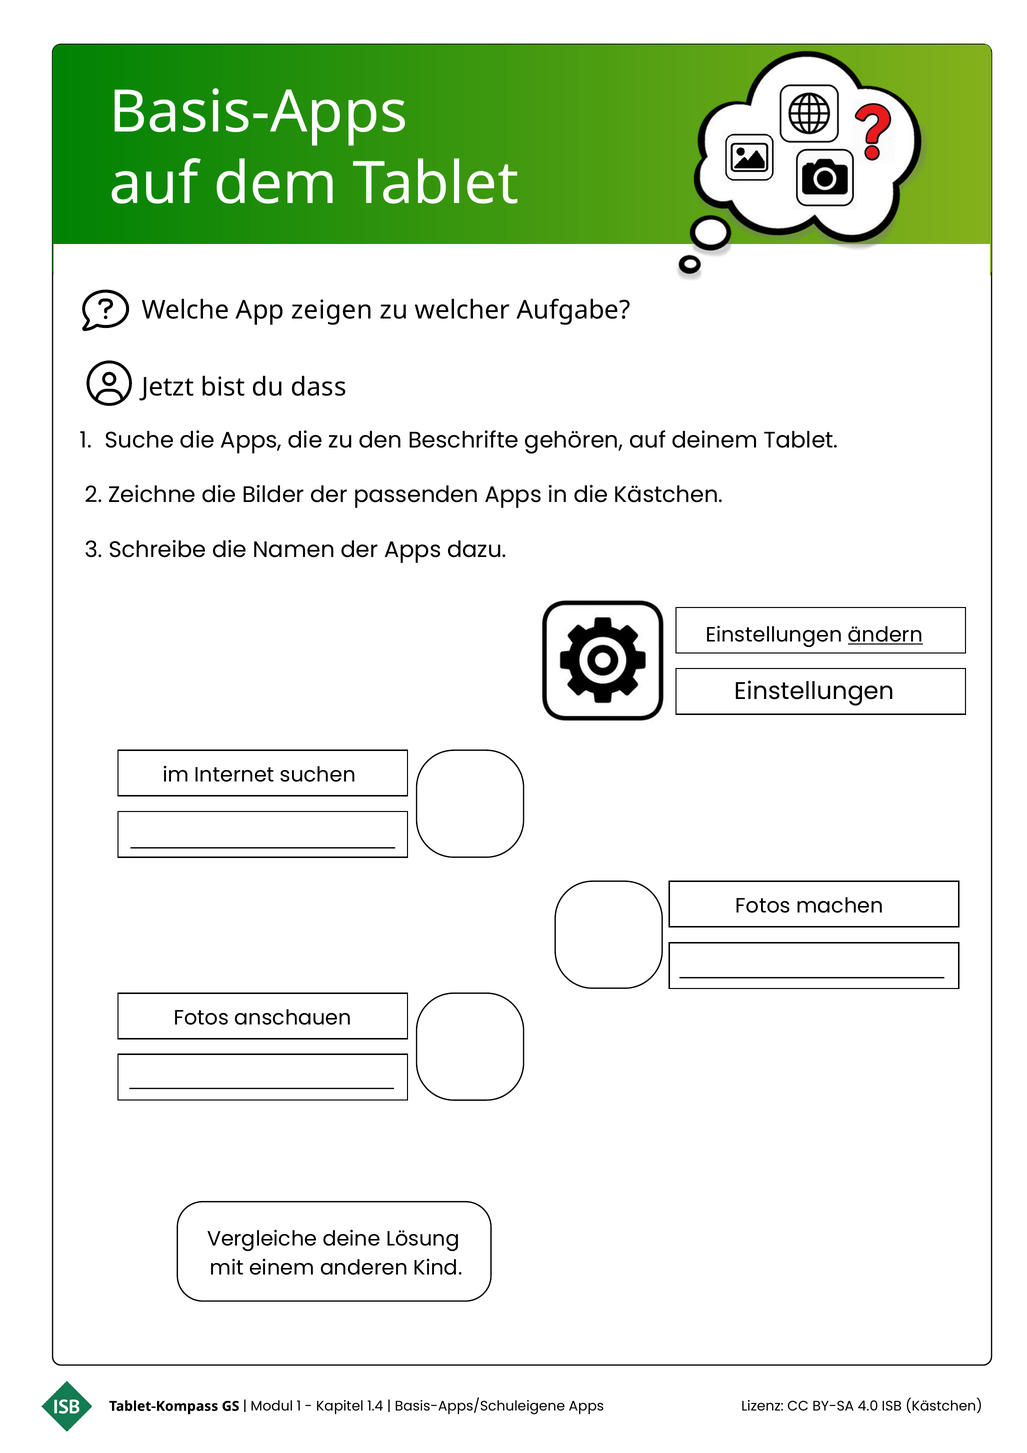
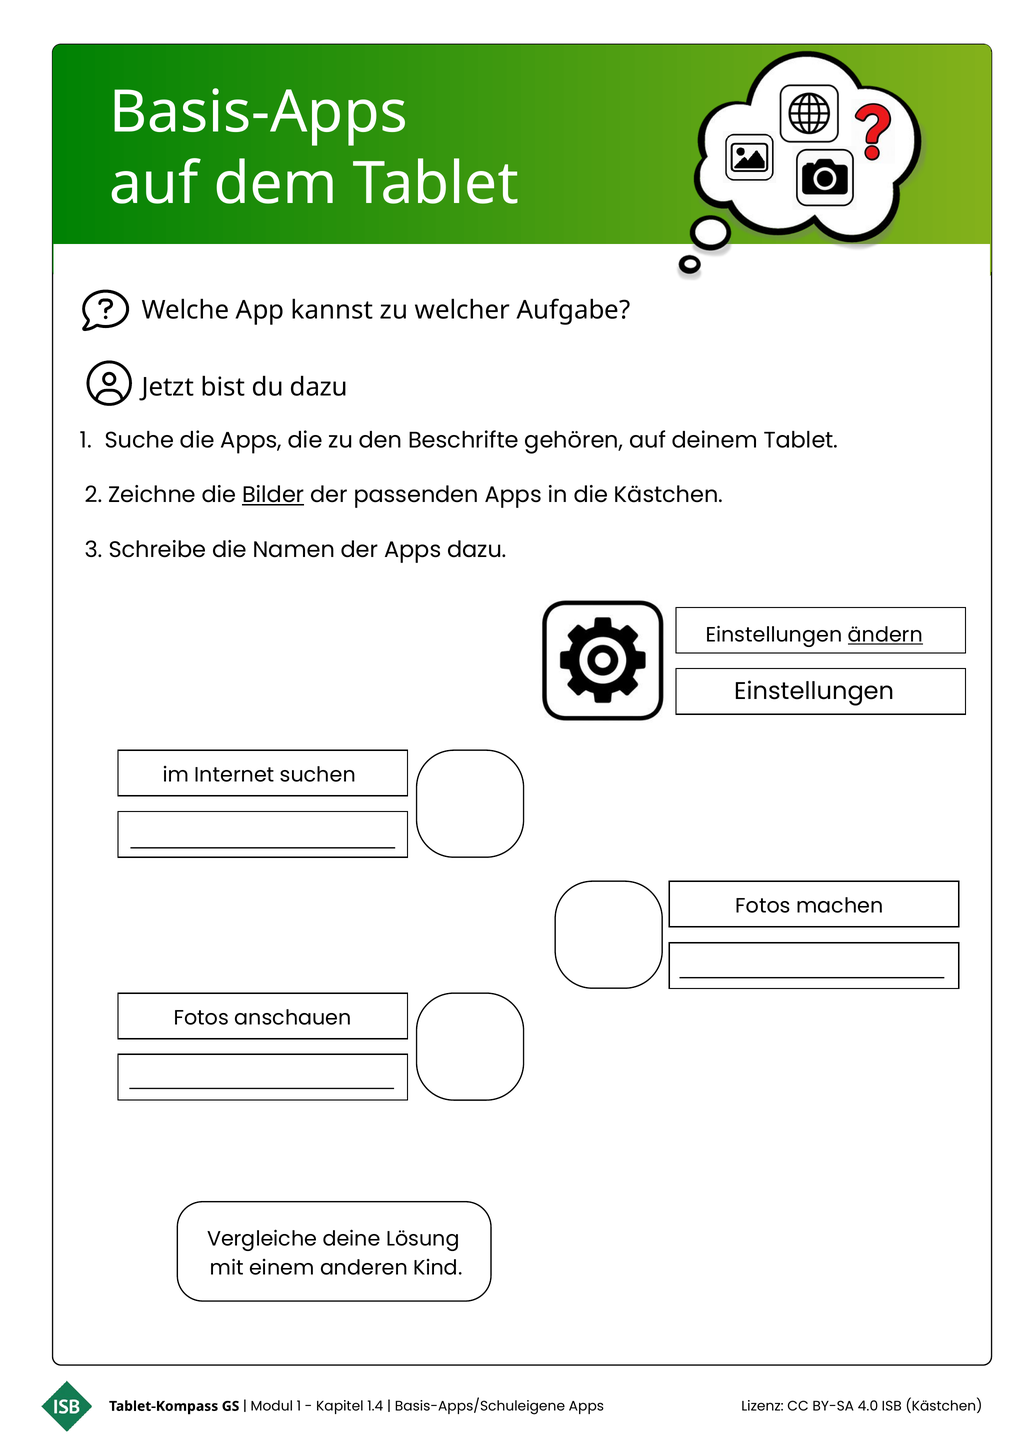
zeigen: zeigen -> kannst
du dass: dass -> dazu
Bilder underline: none -> present
